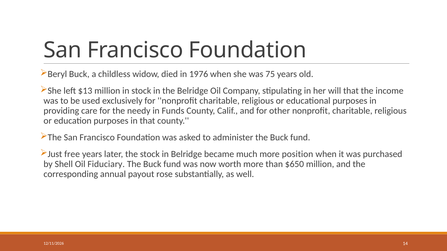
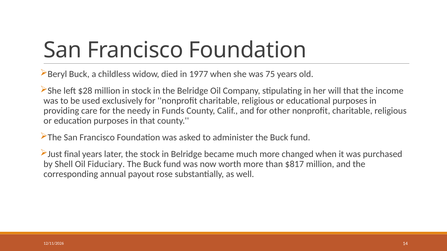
1976: 1976 -> 1977
$13: $13 -> $28
free: free -> final
position: position -> changed
$650: $650 -> $817
